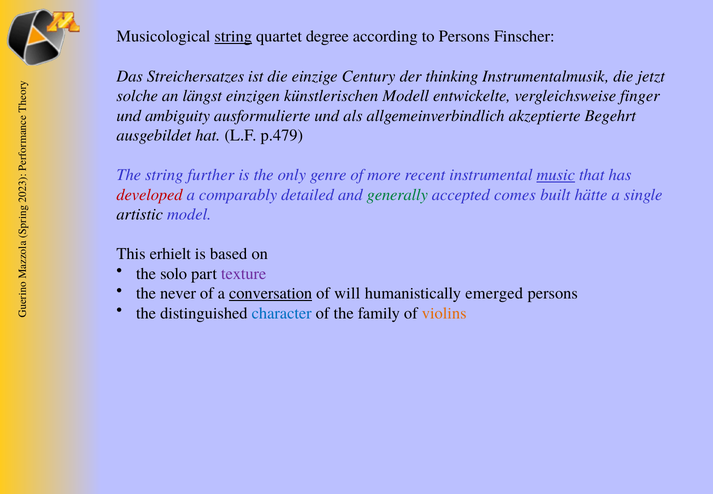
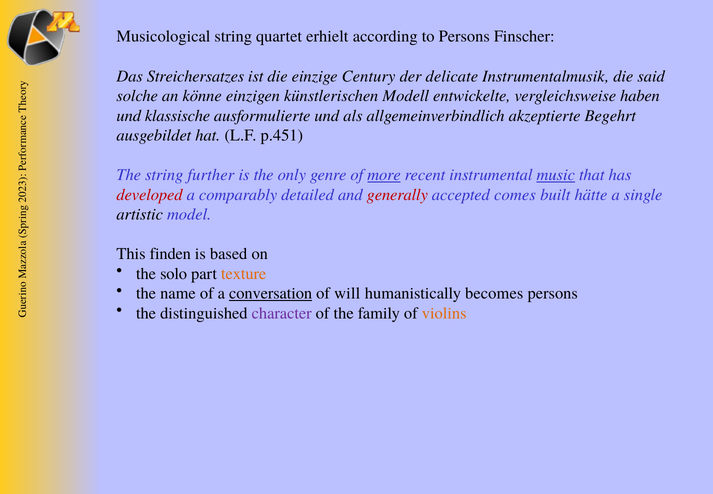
string at (233, 37) underline: present -> none
degree: degree -> erhielt
thinking: thinking -> delicate
jetzt: jetzt -> said
längst: längst -> könne
finger: finger -> haben
ambiguity: ambiguity -> klassische
p.479: p.479 -> p.451
more underline: none -> present
generally colour: green -> red
erhielt: erhielt -> finden
texture colour: purple -> orange
never: never -> name
emerged: emerged -> becomes
character colour: blue -> purple
